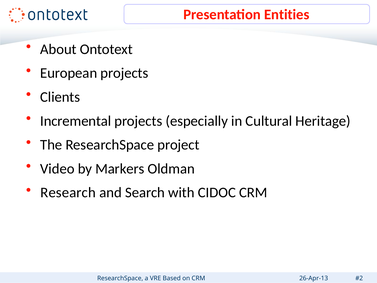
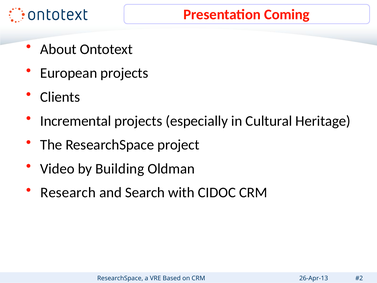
Entities: Entities -> Coming
Markers: Markers -> Building
